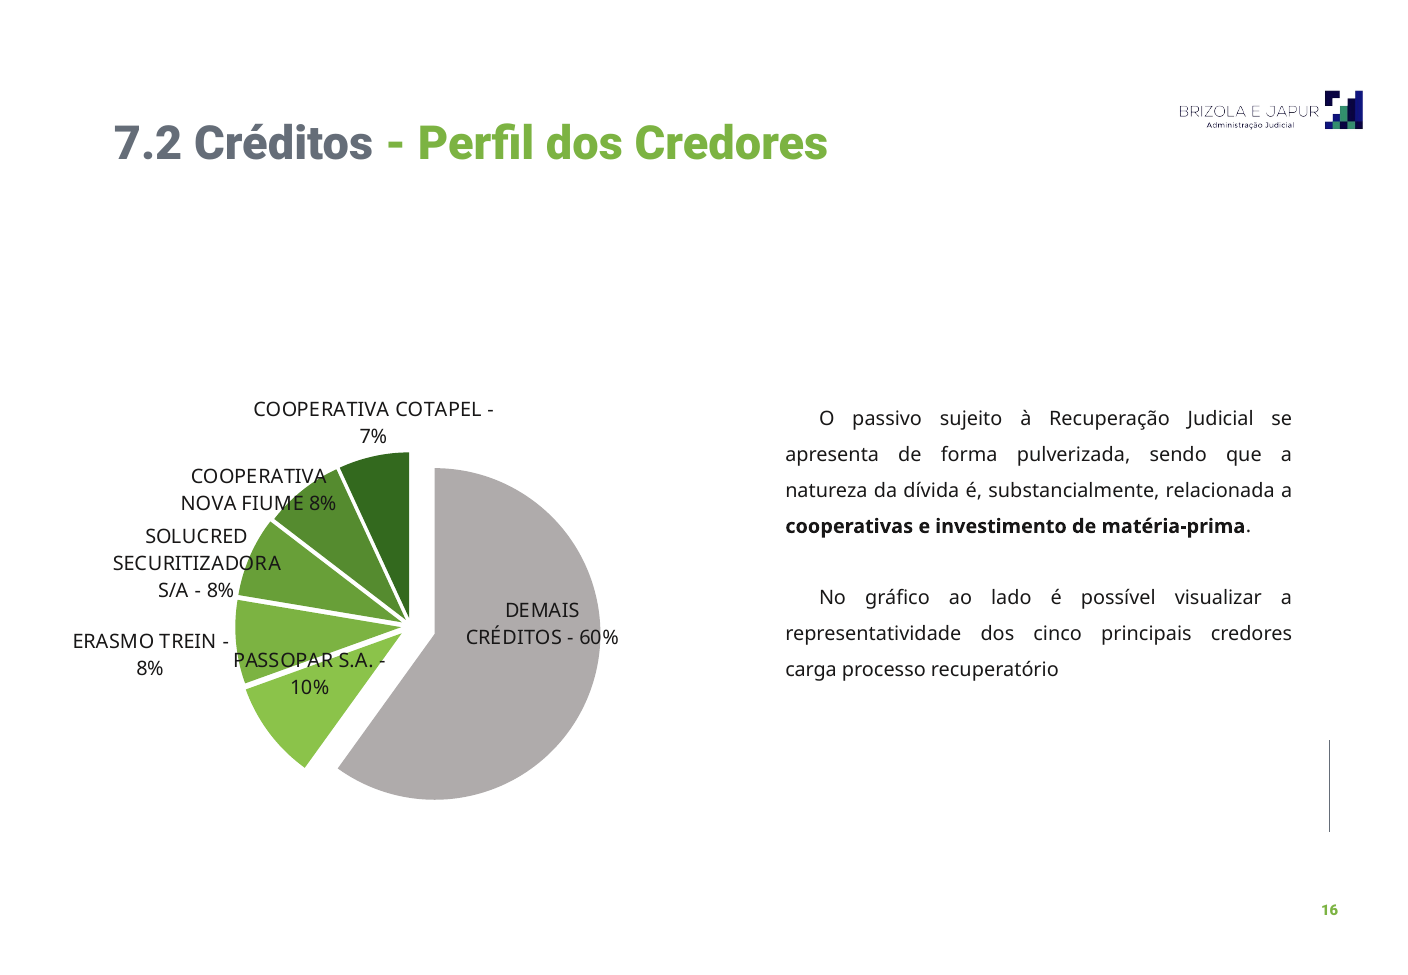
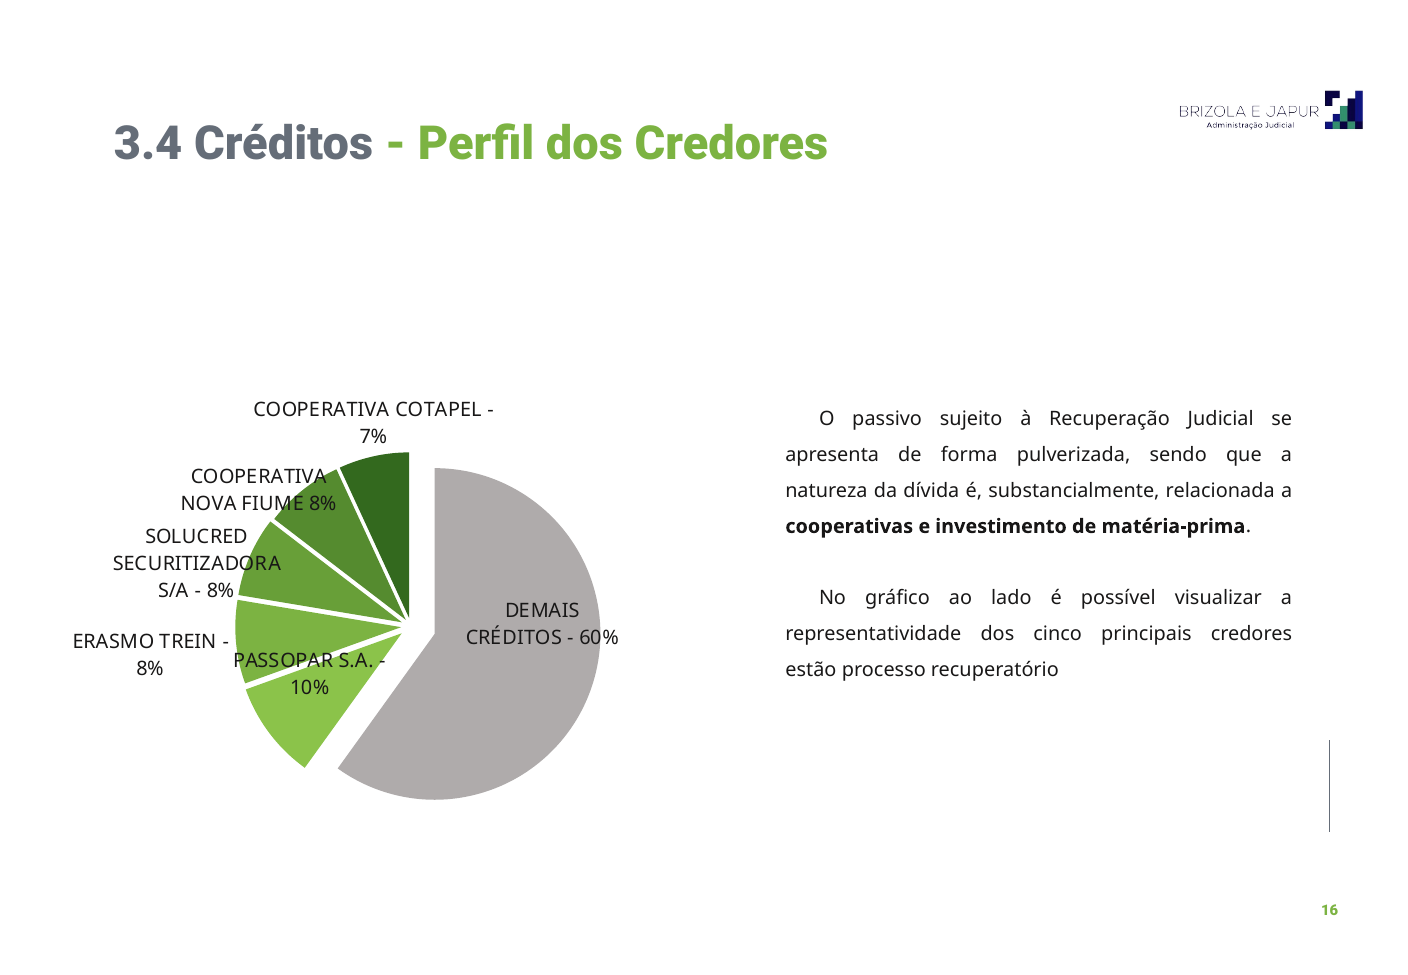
7.2: 7.2 -> 3.4
carga: carga -> estão
